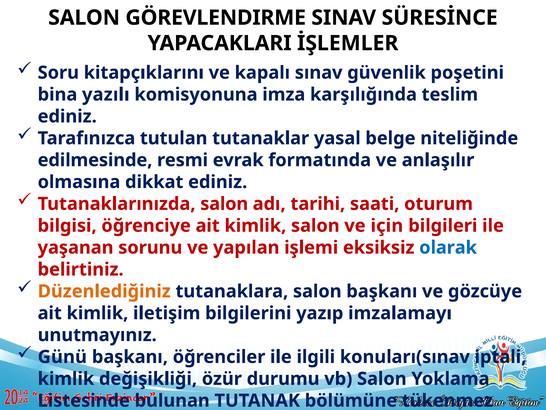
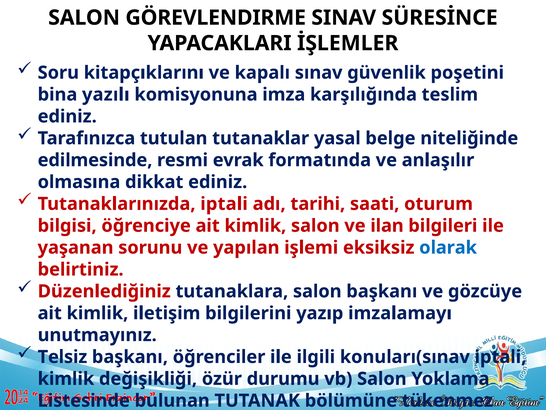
Tutanaklarınızda salon: salon -> iptali
ve için: için -> ilan
Düzenlediğiniz colour: orange -> red
Günü: Günü -> Telsiz
